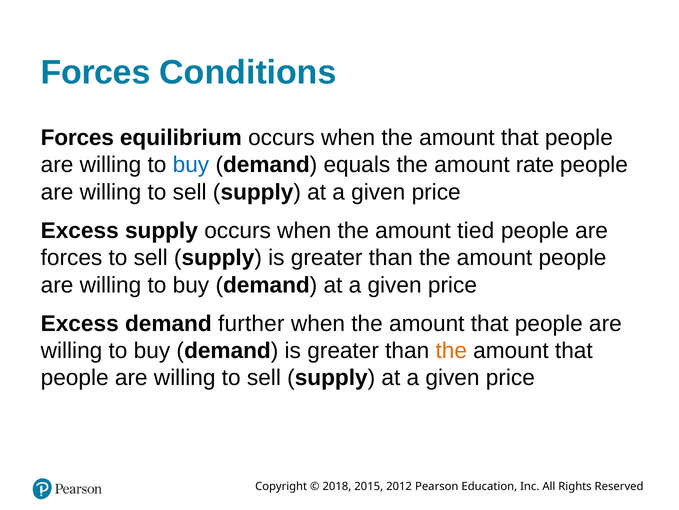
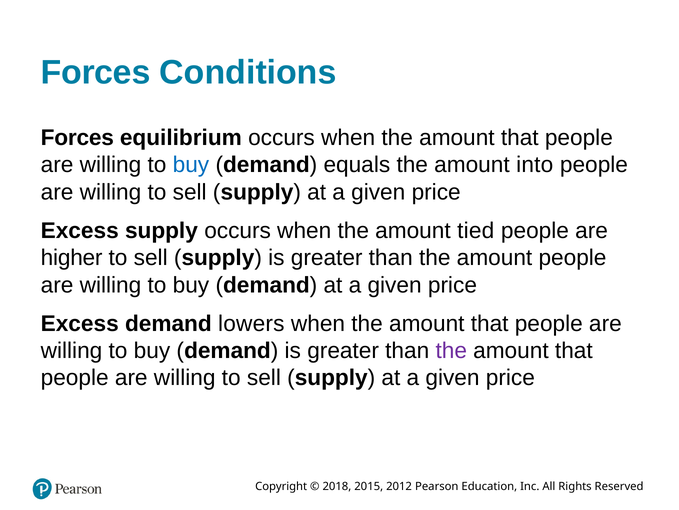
rate: rate -> into
forces at (72, 257): forces -> higher
further: further -> lowers
the at (451, 350) colour: orange -> purple
